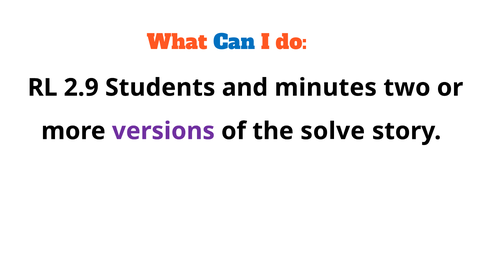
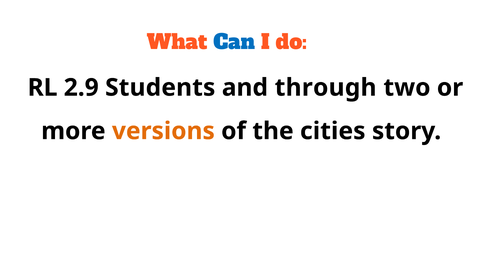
minutes: minutes -> through
versions colour: purple -> orange
solve: solve -> cities
